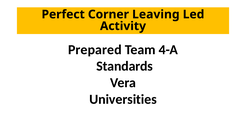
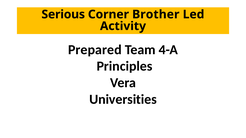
Perfect: Perfect -> Serious
Leaving: Leaving -> Brother
Standards: Standards -> Principles
